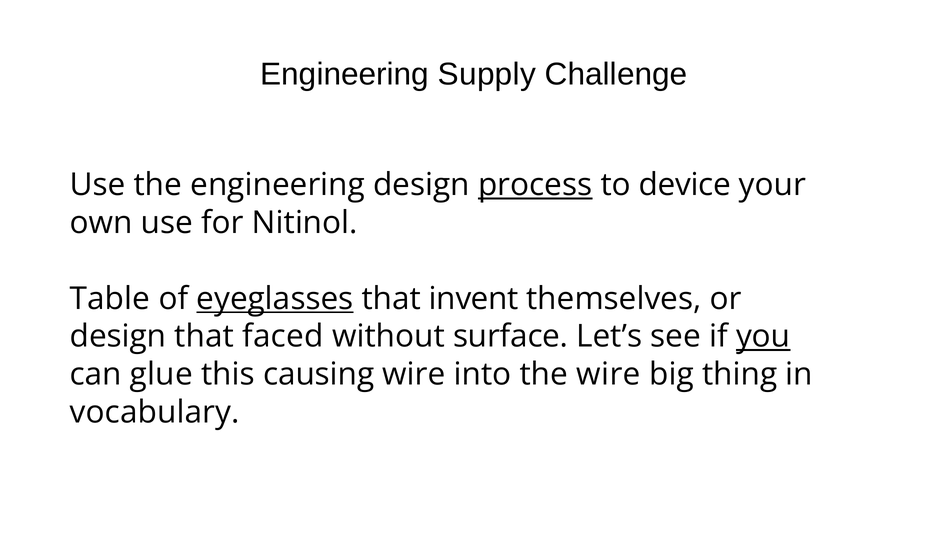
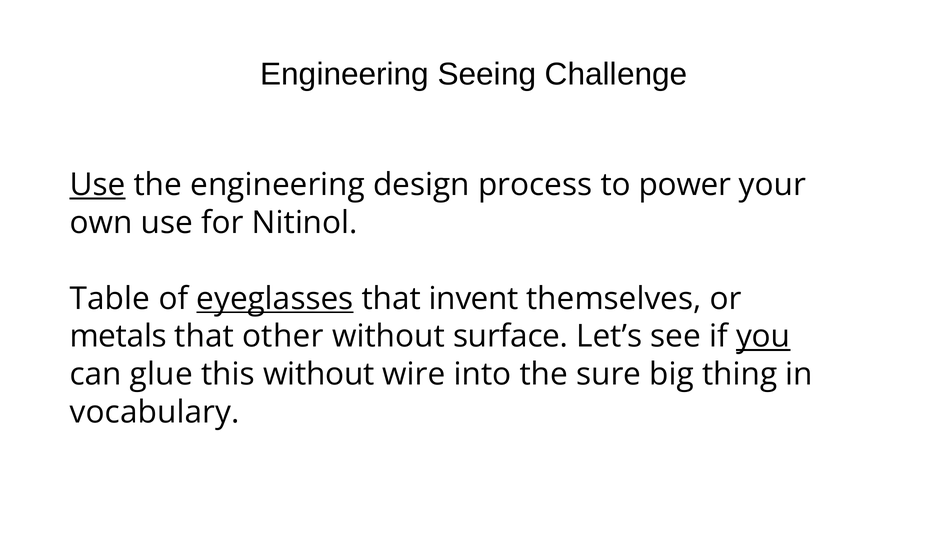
Supply: Supply -> Seeing
Use at (98, 185) underline: none -> present
process underline: present -> none
device: device -> power
design at (118, 337): design -> metals
faced: faced -> other
this causing: causing -> without
the wire: wire -> sure
